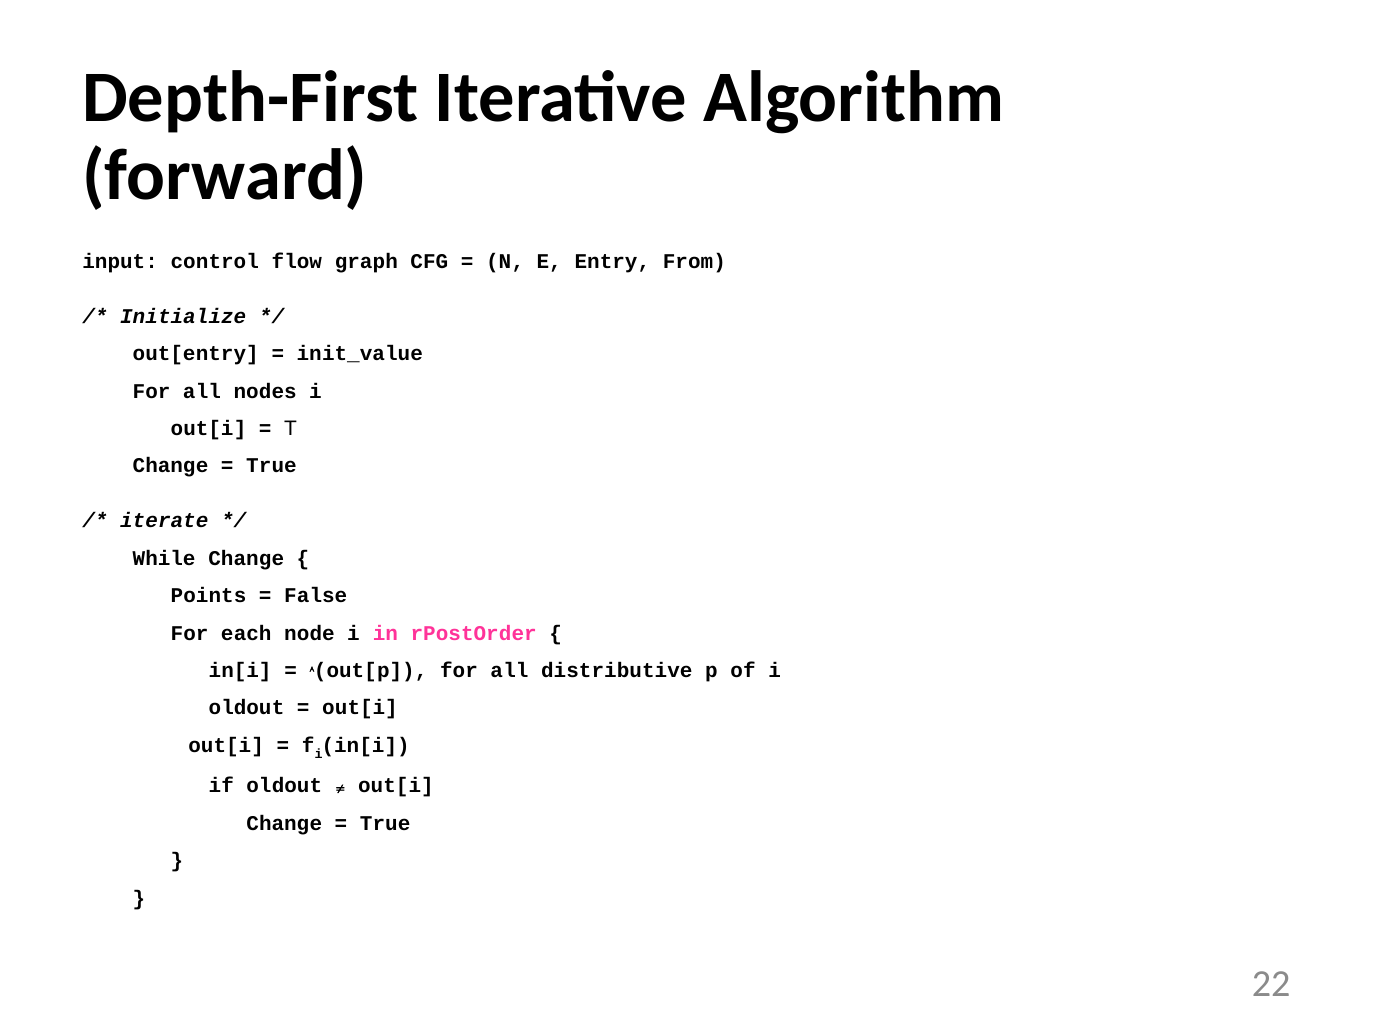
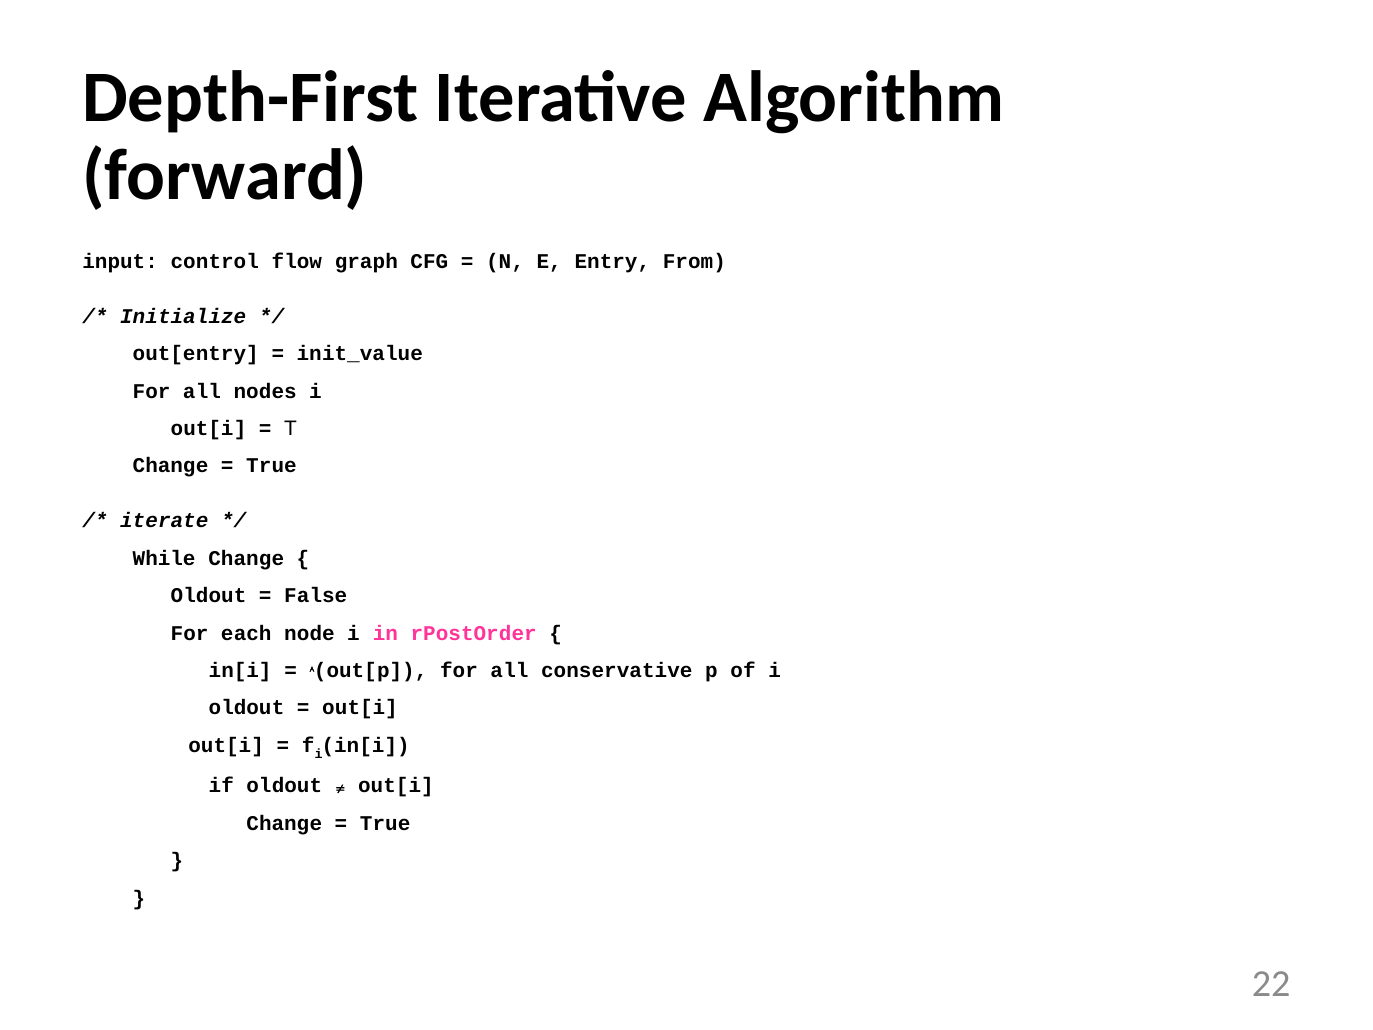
Points at (209, 596): Points -> Oldout
distributive: distributive -> conservative
